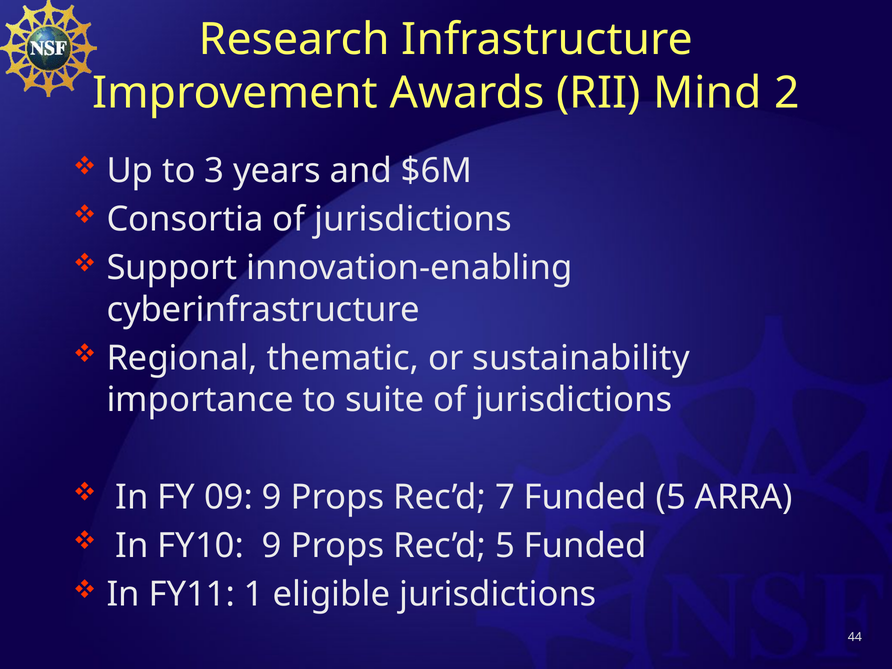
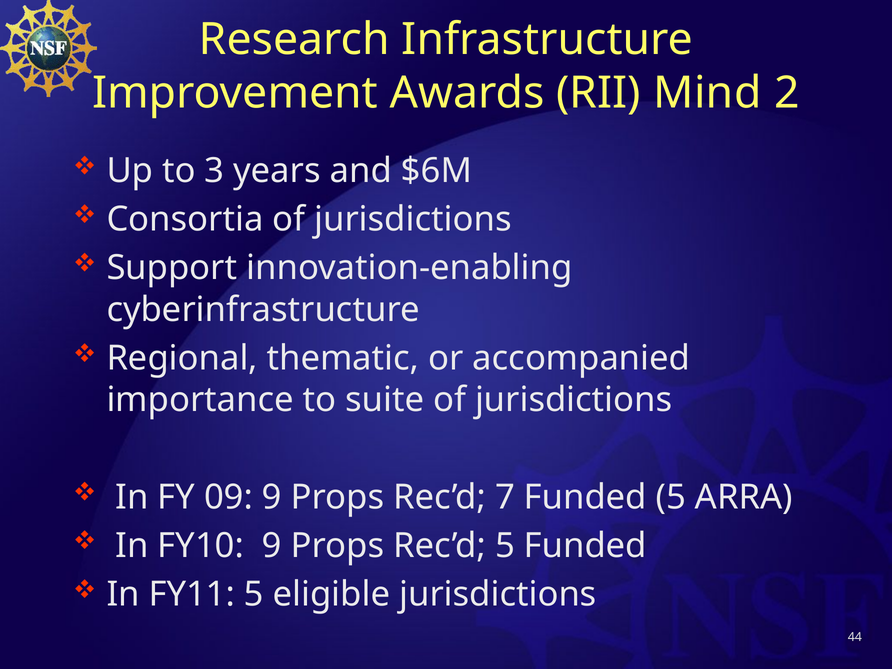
sustainability: sustainability -> accompanied
FY11 1: 1 -> 5
